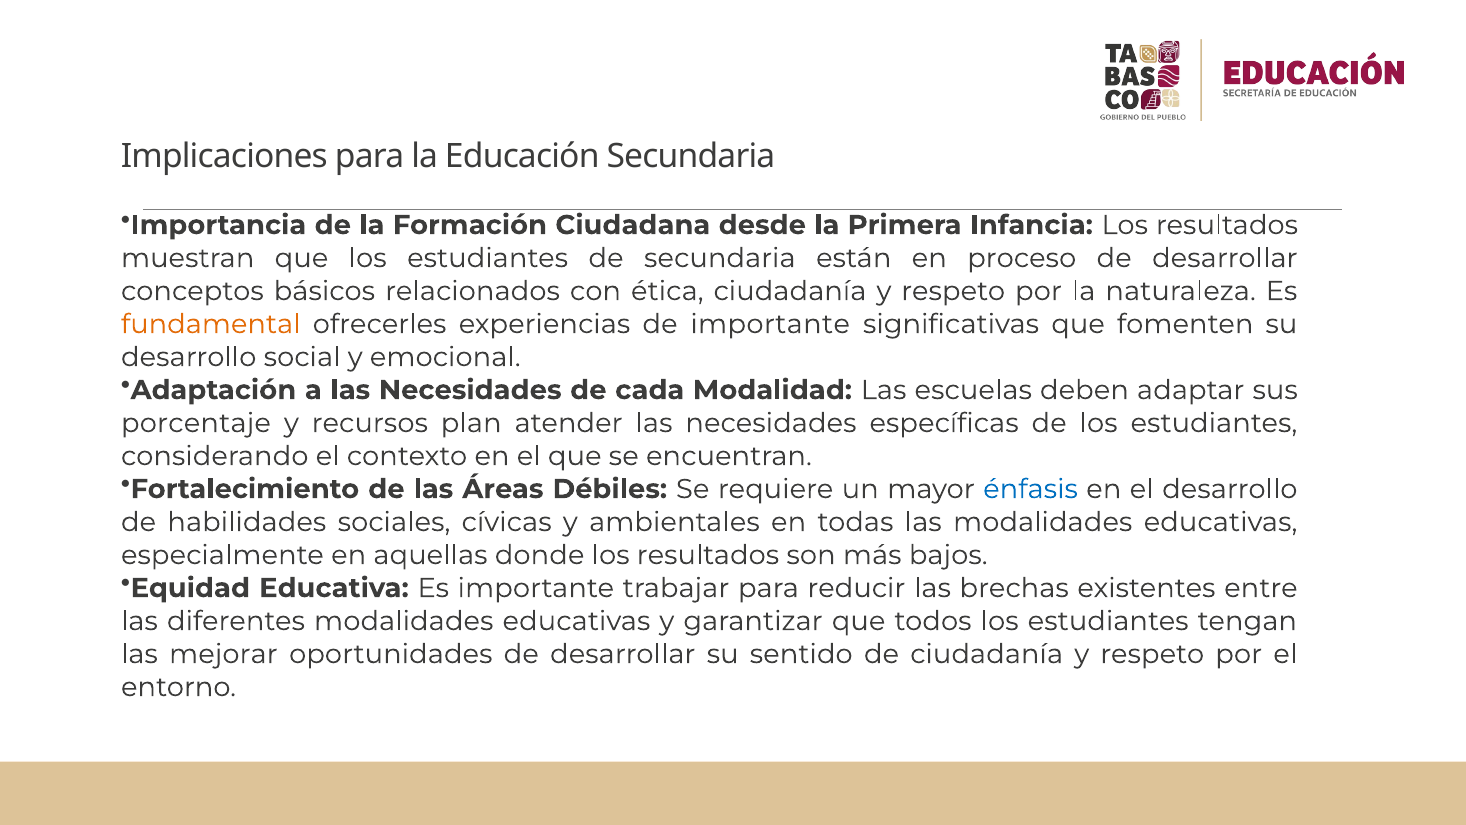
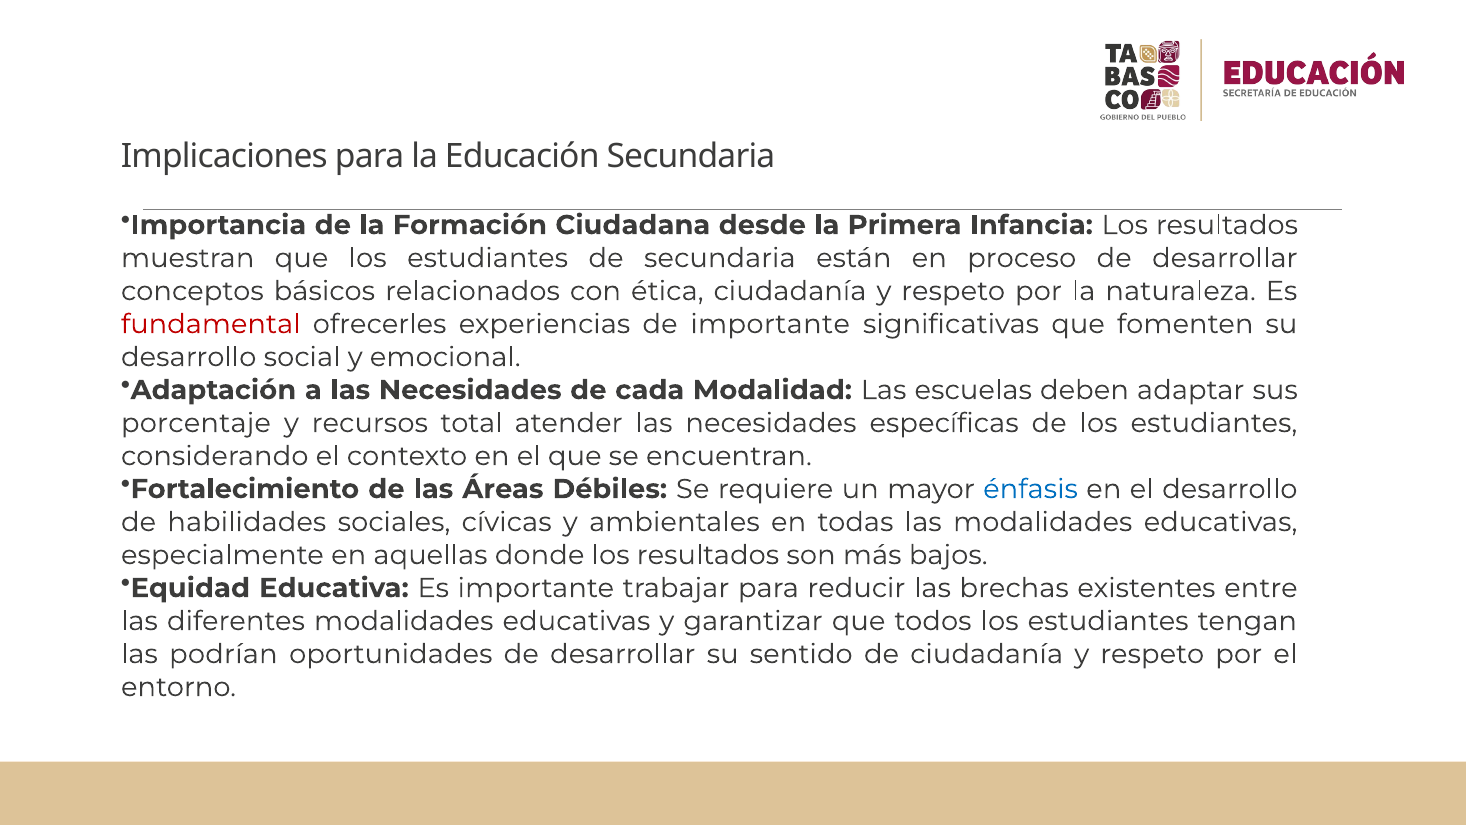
fundamental colour: orange -> red
plan: plan -> total
mejorar: mejorar -> podrían
